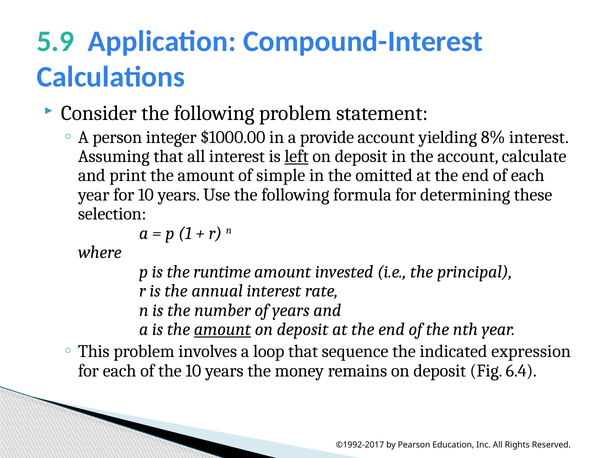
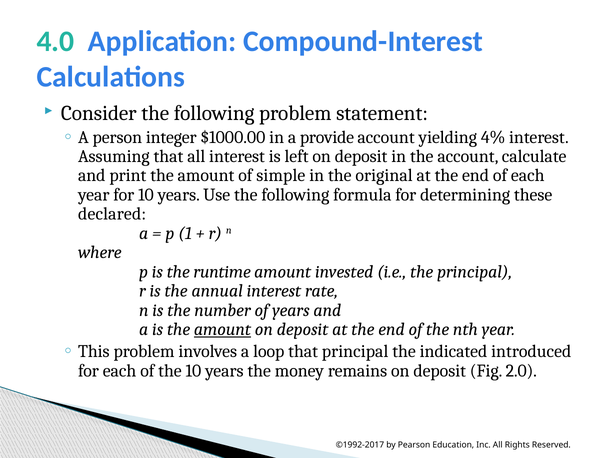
5.9: 5.9 -> 4.0
8%: 8% -> 4%
left underline: present -> none
omitted: omitted -> original
selection: selection -> declared
that sequence: sequence -> principal
expression: expression -> introduced
6.4: 6.4 -> 2.0
